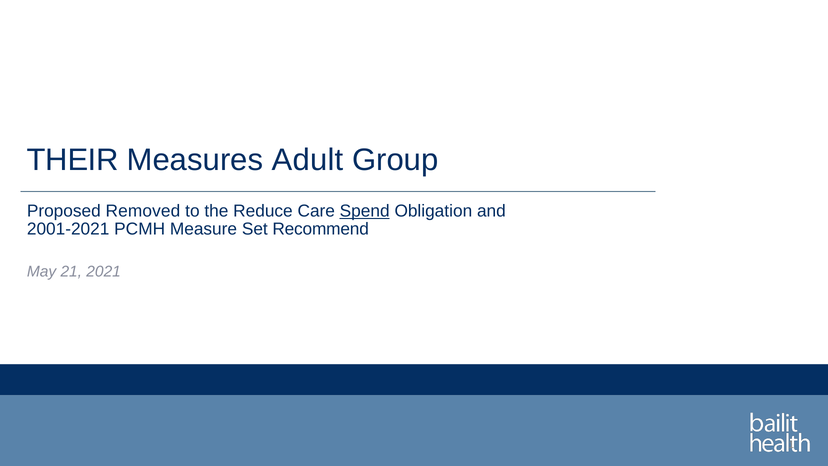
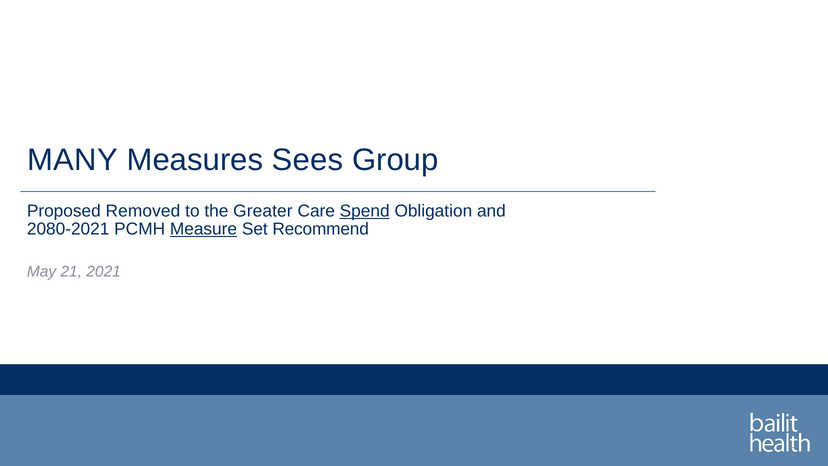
THEIR: THEIR -> MANY
Adult: Adult -> Sees
Reduce: Reduce -> Greater
2001-2021: 2001-2021 -> 2080-2021
Measure underline: none -> present
